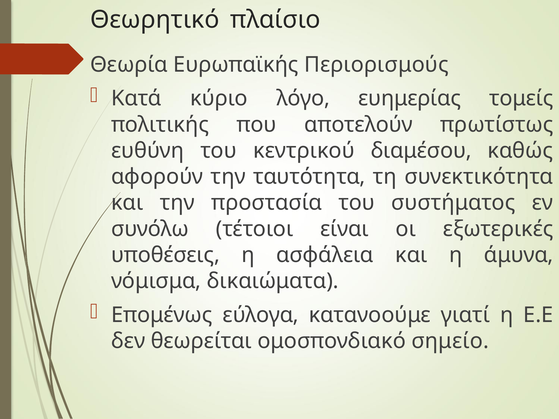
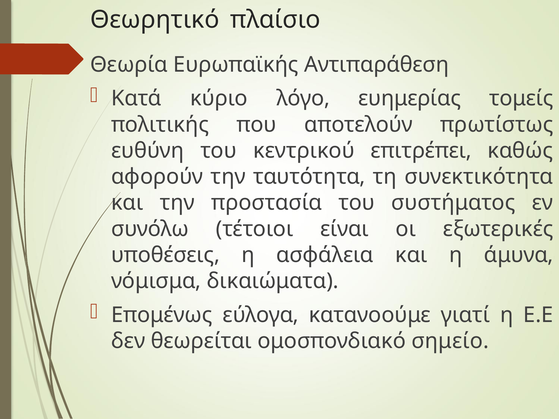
Περιορισμούς: Περιορισμούς -> Αντιπαράθεση
διαμέσου: διαμέσου -> επιτρέπει
